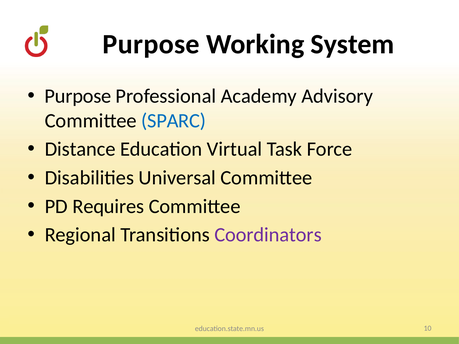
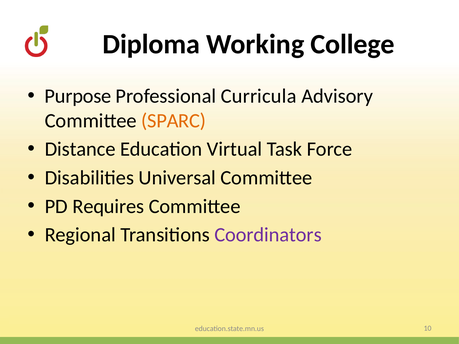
Purpose at (151, 44): Purpose -> Diploma
System: System -> College
Academy: Academy -> Curricula
SPARC colour: blue -> orange
